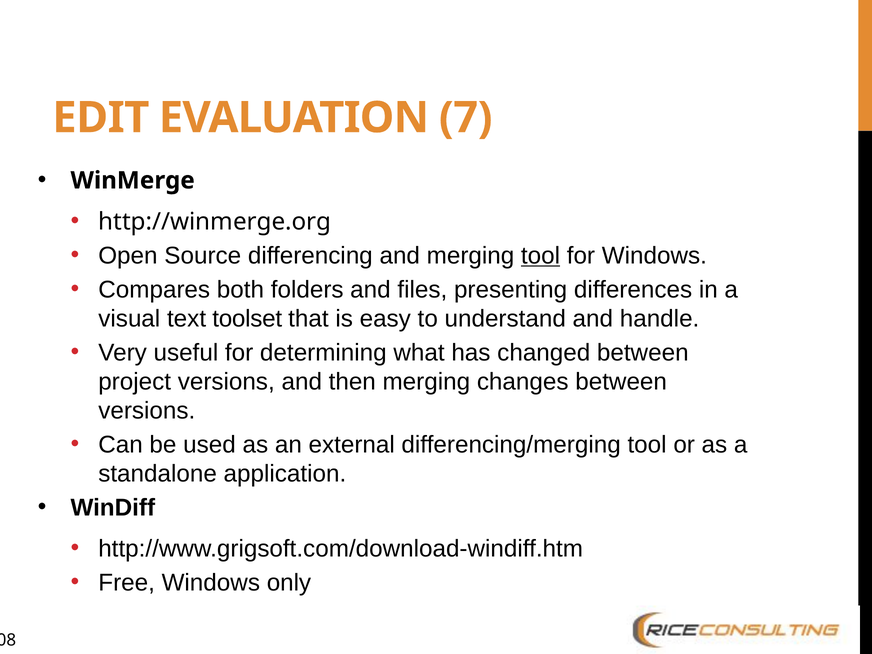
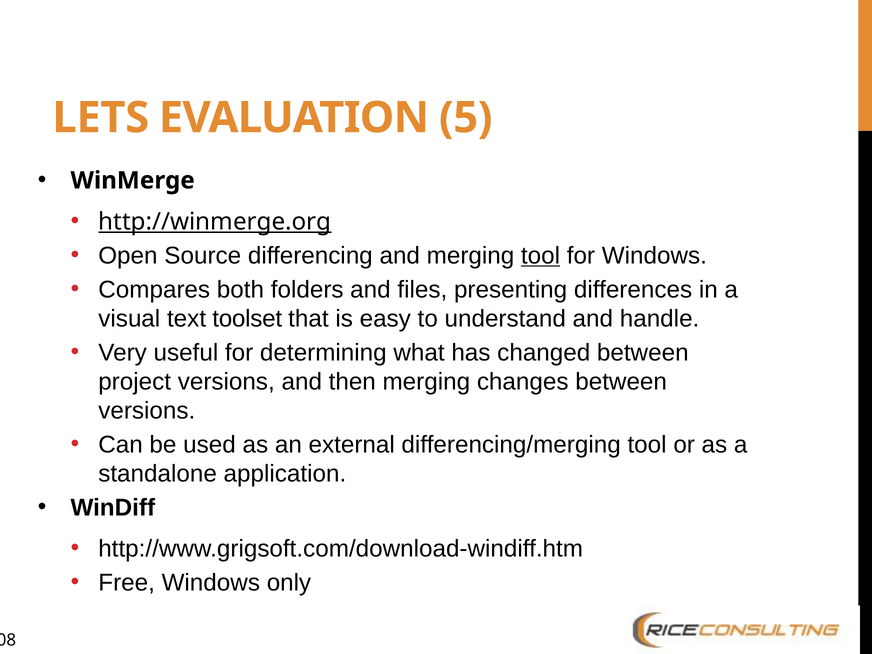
EDIT: EDIT -> LETS
7: 7 -> 5
http://winmerge.org underline: none -> present
